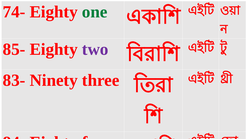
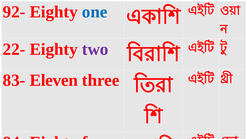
74-: 74- -> 92-
one colour: green -> blue
85- at (14, 49): 85- -> 22-
Ninety: Ninety -> Eleven
